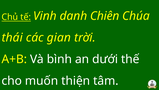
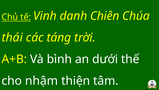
gian: gian -> táng
muốn: muốn -> nhậm
